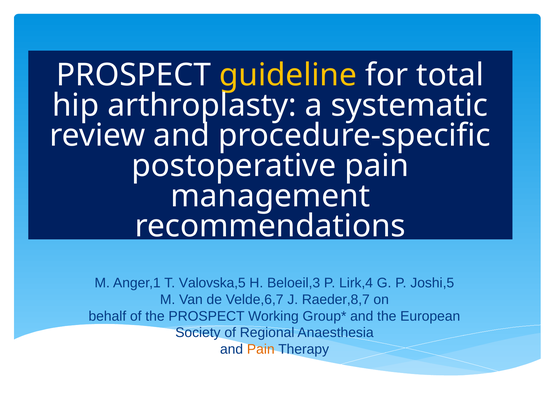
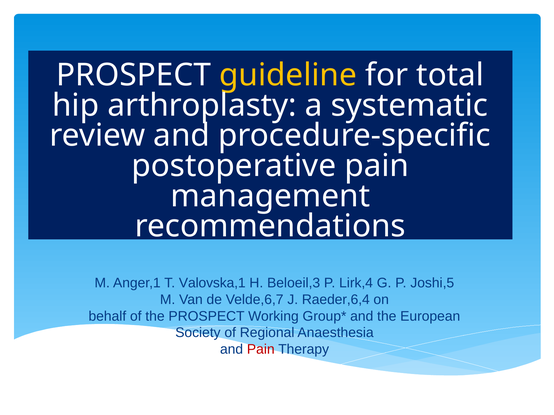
Valovska,5: Valovska,5 -> Valovska,1
Raeder,8,7: Raeder,8,7 -> Raeder,6,4
Pain at (261, 350) colour: orange -> red
